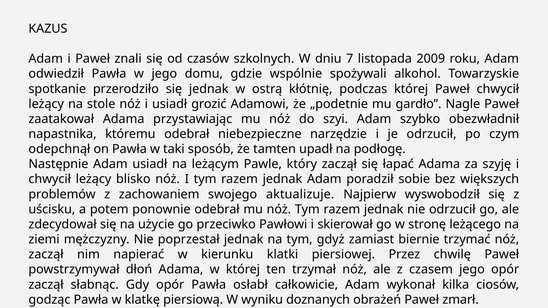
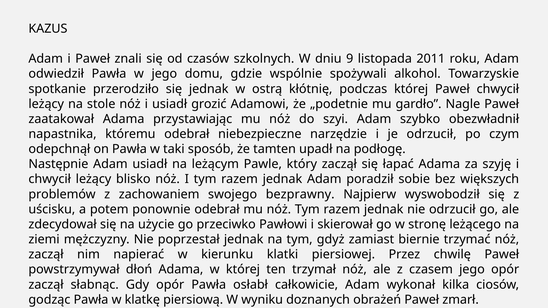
7: 7 -> 9
2009: 2009 -> 2011
aktualizuje: aktualizuje -> bezprawny
